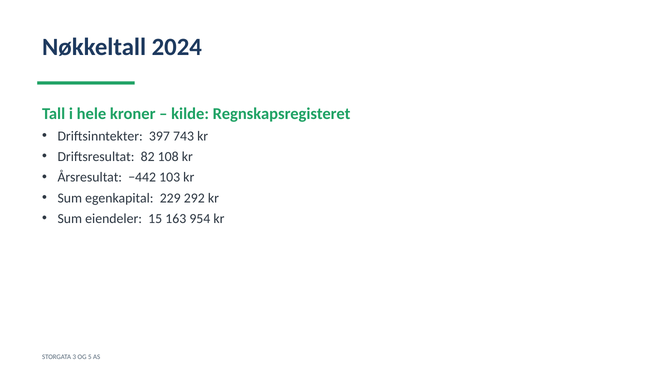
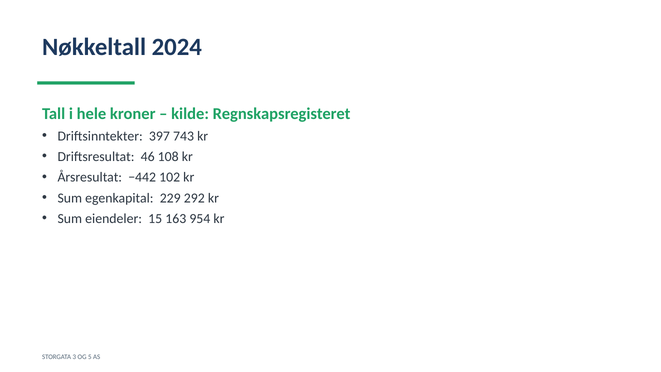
82: 82 -> 46
103: 103 -> 102
